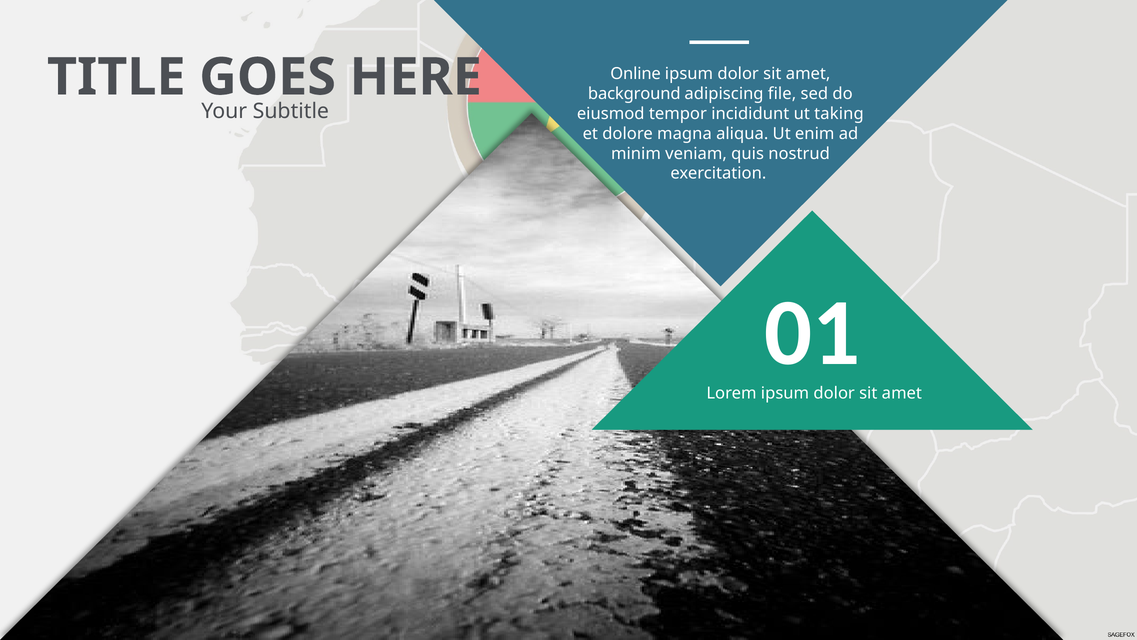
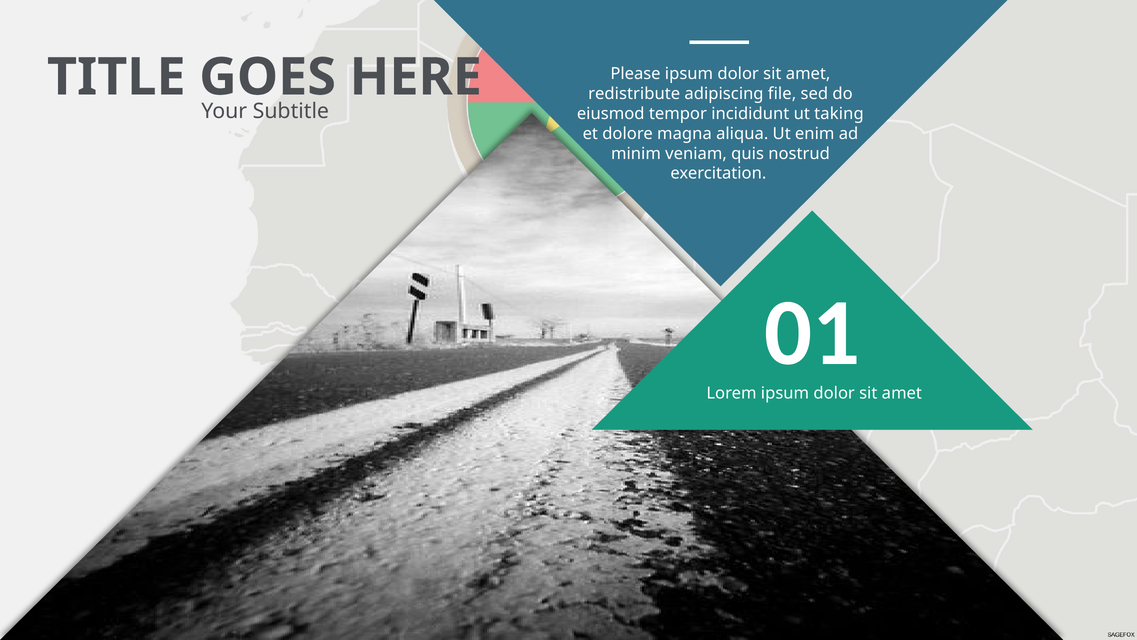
Online: Online -> Please
background: background -> redistribute
